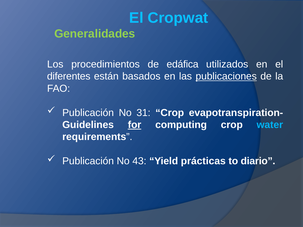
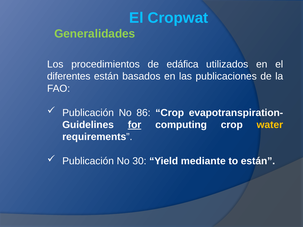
publicaciones underline: present -> none
31: 31 -> 86
water colour: light blue -> yellow
43: 43 -> 30
prácticas: prácticas -> mediante
to diario: diario -> están
